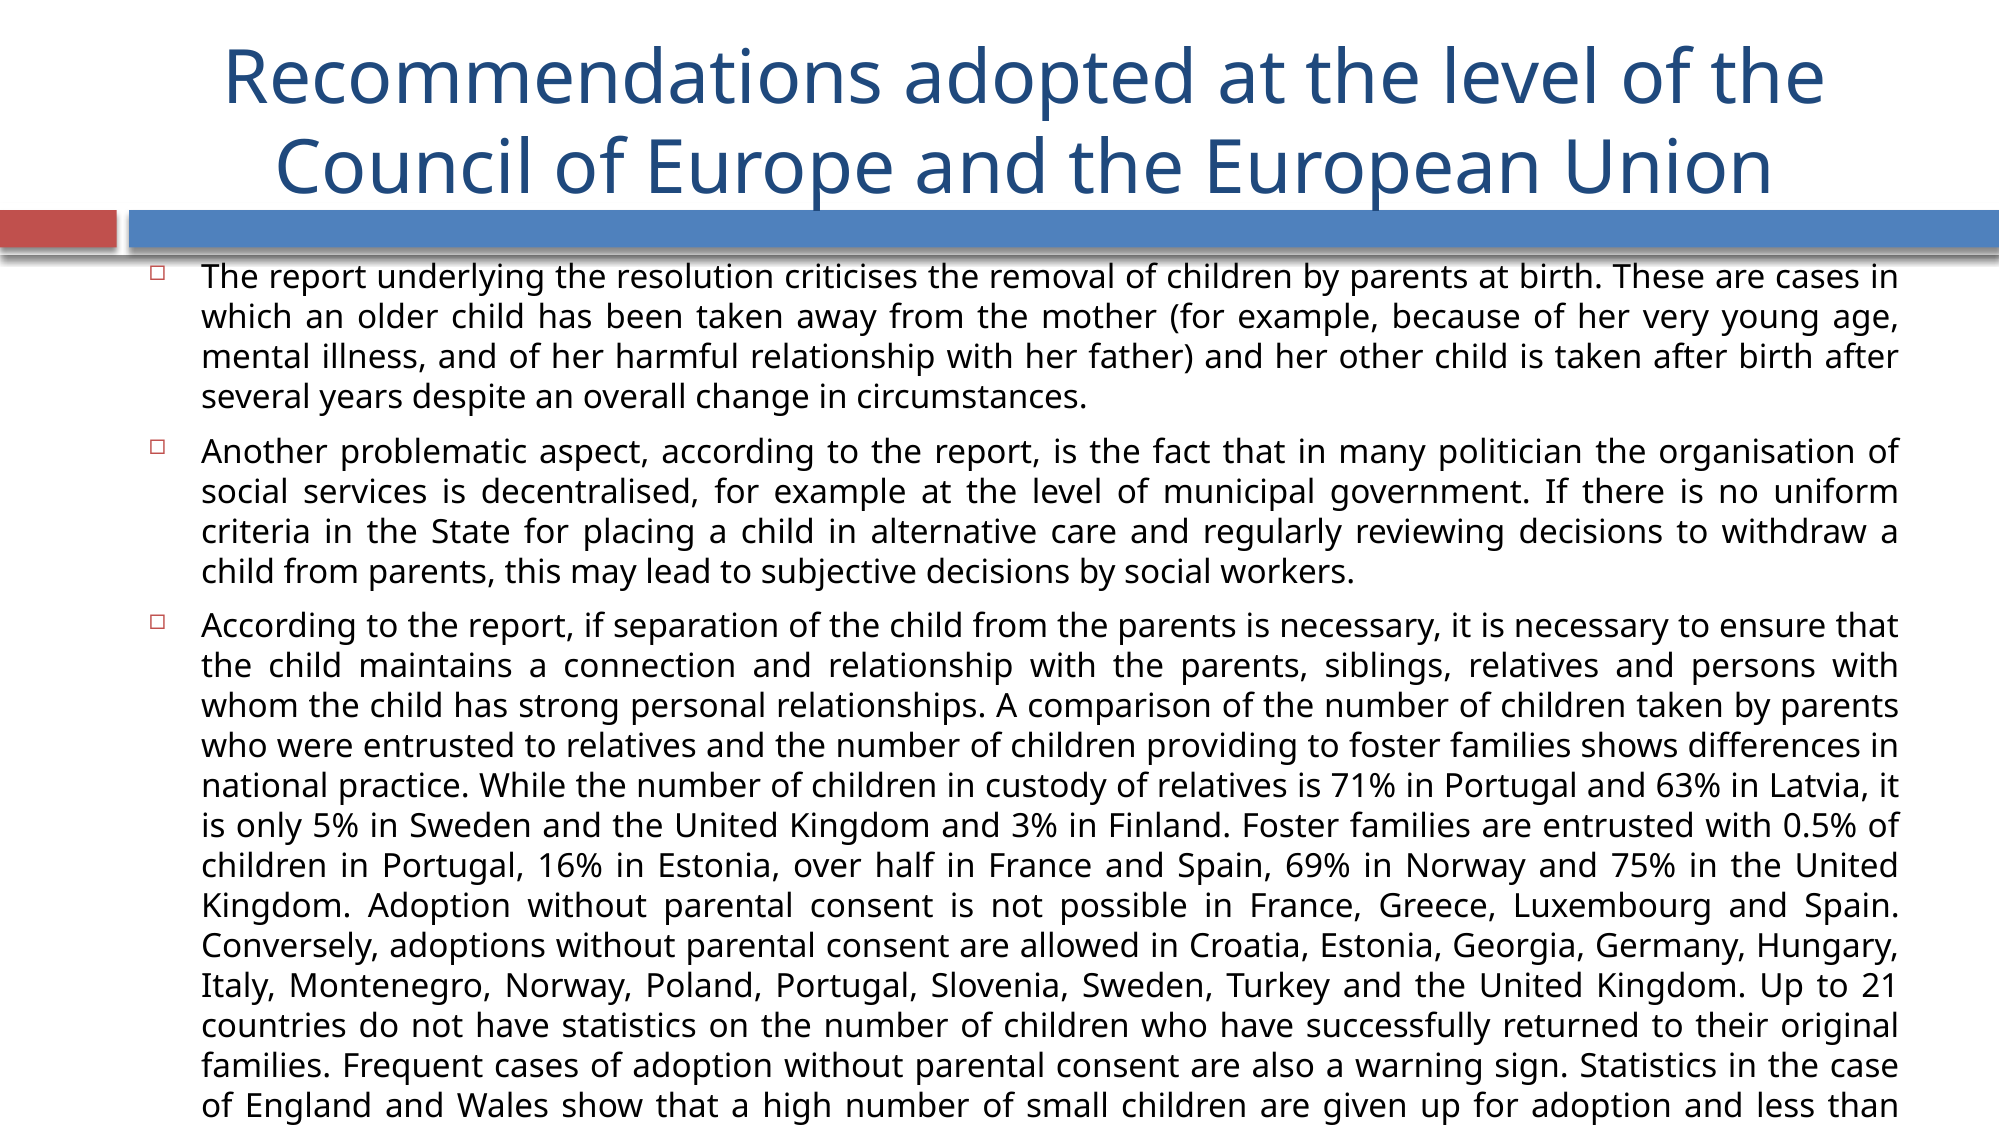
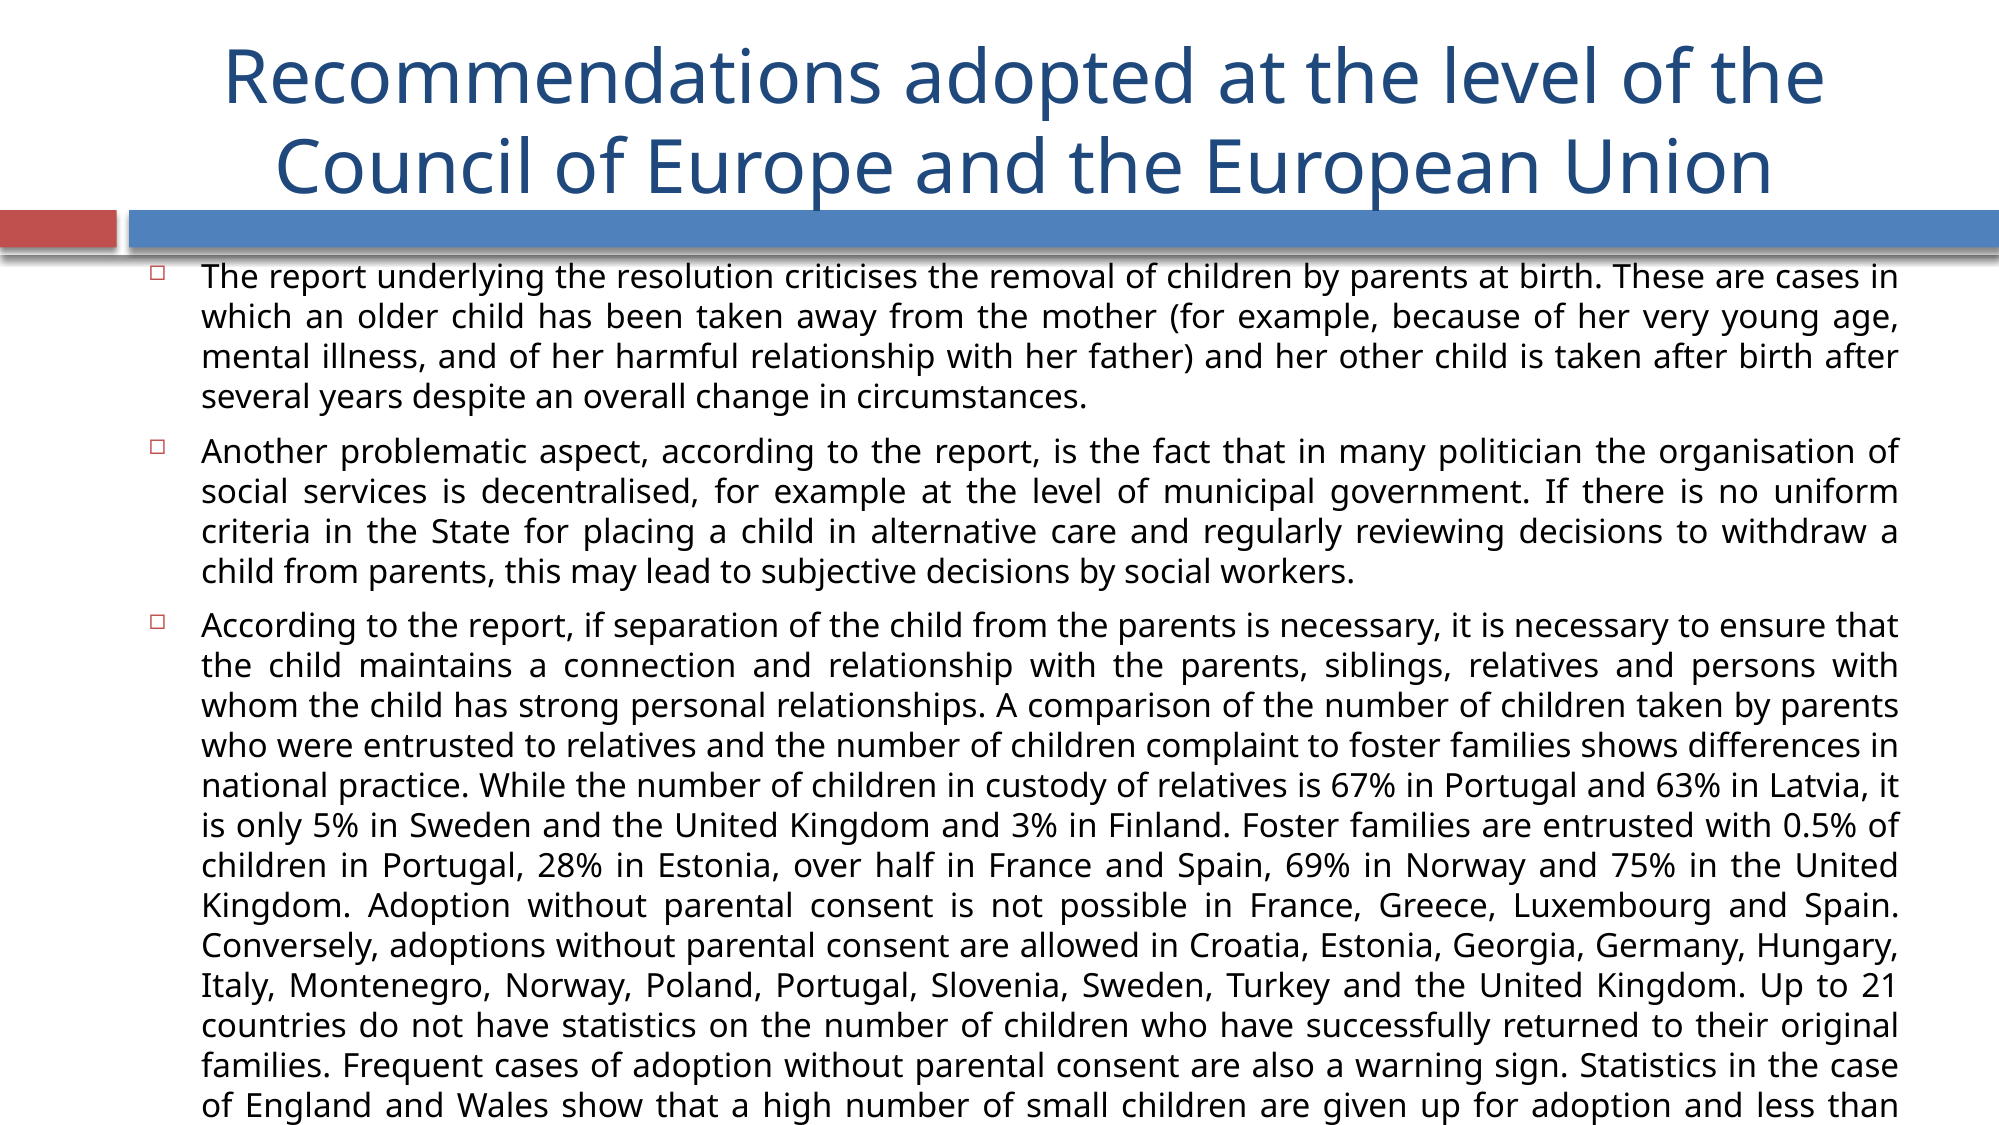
providing: providing -> complaint
71%: 71% -> 67%
16%: 16% -> 28%
